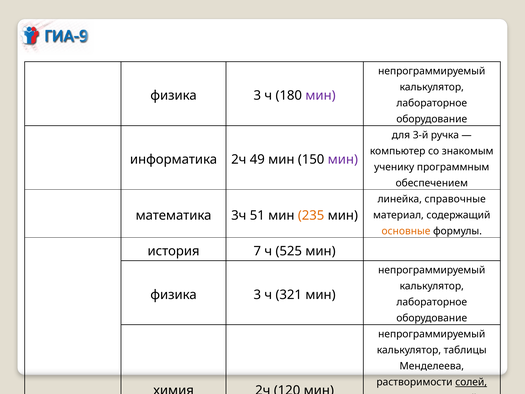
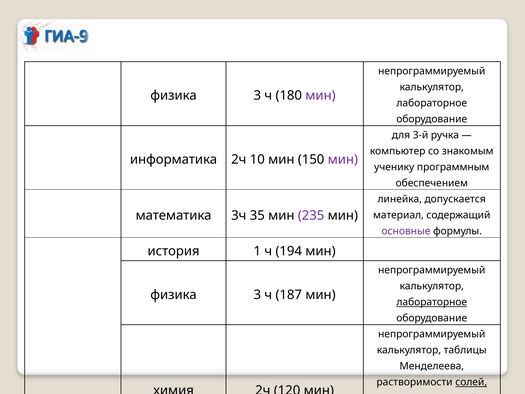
49: 49 -> 10
справочные: справочные -> допускается
51: 51 -> 35
235 colour: orange -> purple
основные colour: orange -> purple
7: 7 -> 1
525: 525 -> 194
321: 321 -> 187
лабораторное at (432, 302) underline: none -> present
